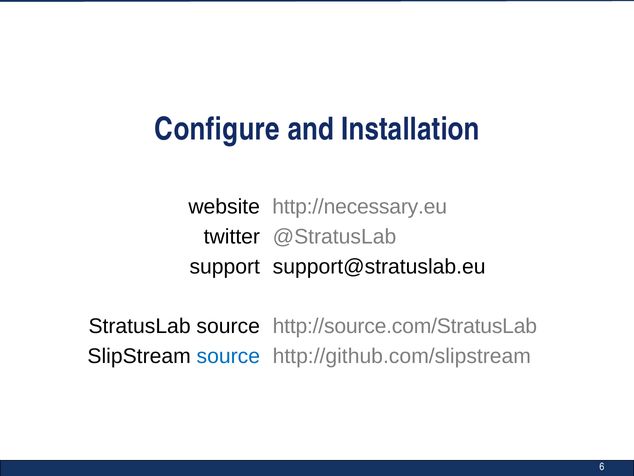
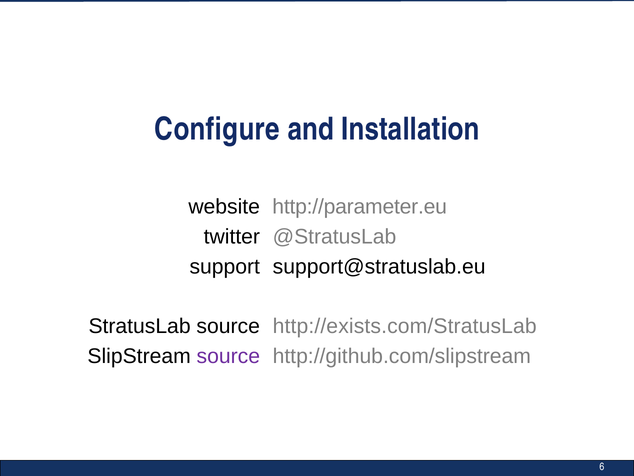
http://necessary.eu: http://necessary.eu -> http://parameter.eu
http://source.com/StratusLab: http://source.com/StratusLab -> http://exists.com/StratusLab
source at (228, 356) colour: blue -> purple
